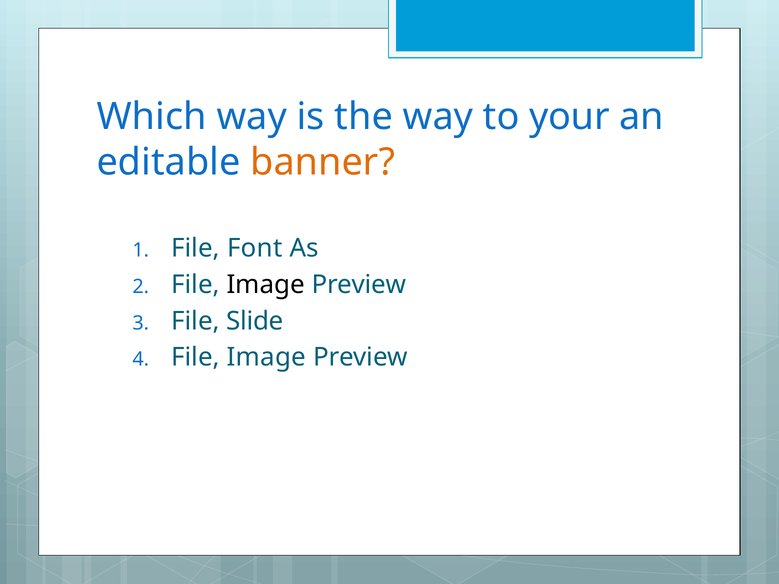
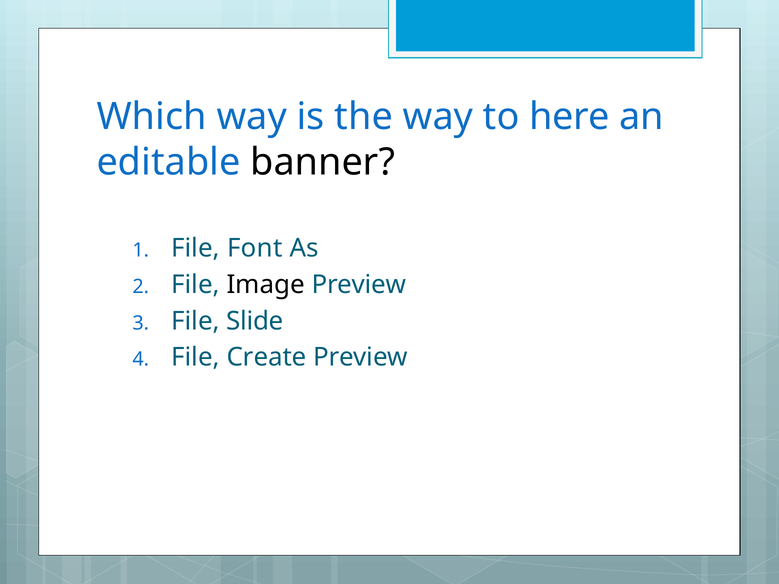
your: your -> here
banner colour: orange -> black
Image at (266, 358): Image -> Create
